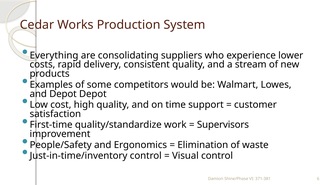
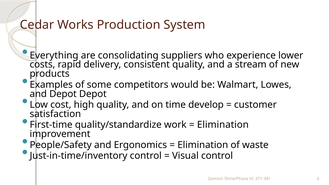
support: support -> develop
Supervisors at (223, 125): Supervisors -> Elimination
